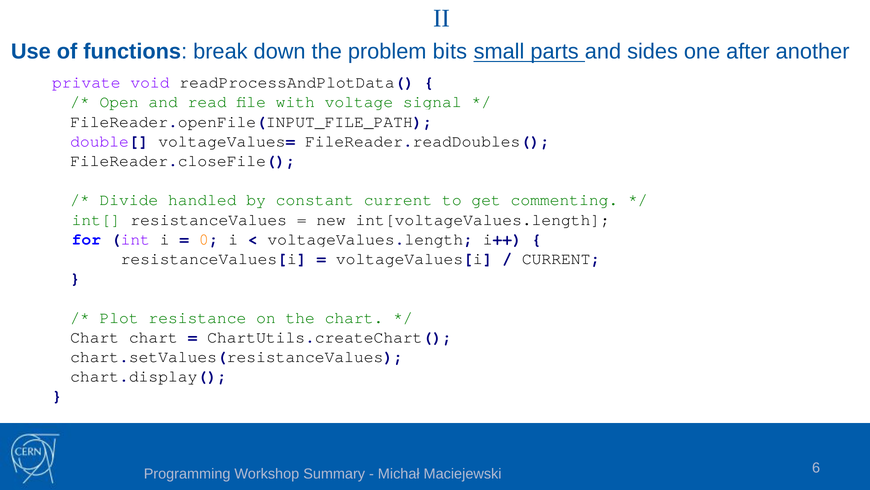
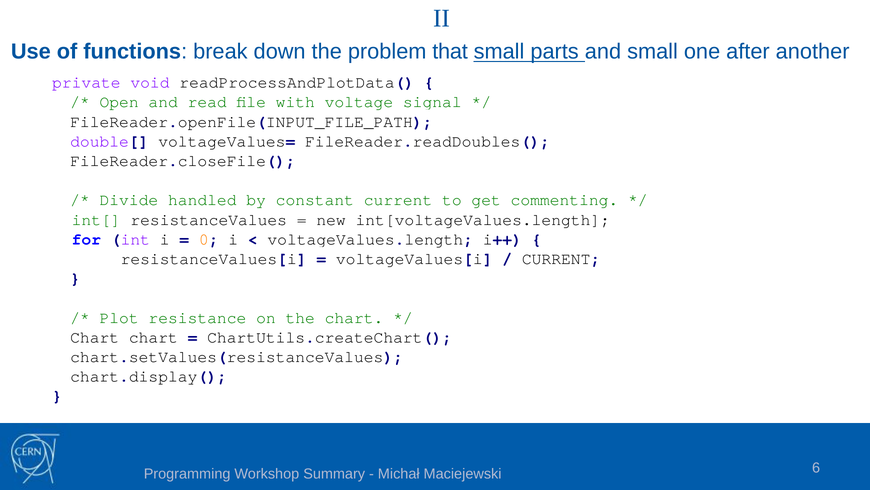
bits: bits -> that
and sides: sides -> small
